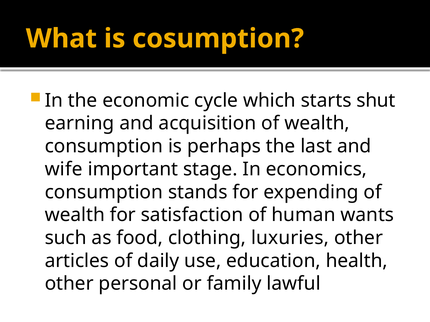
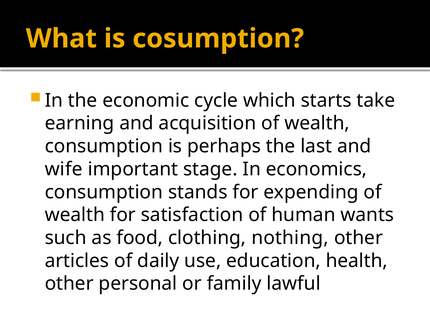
shut: shut -> take
luxuries: luxuries -> nothing
